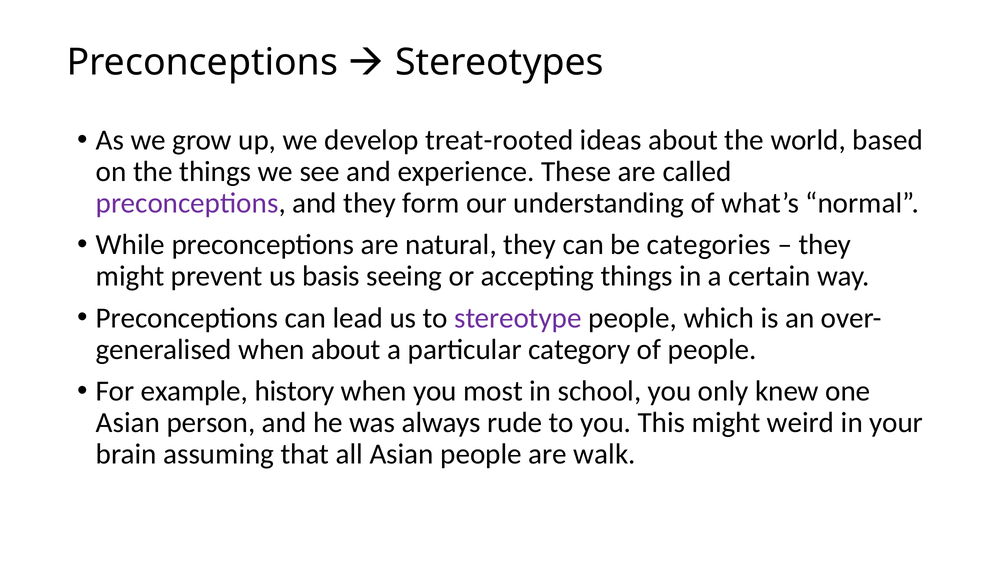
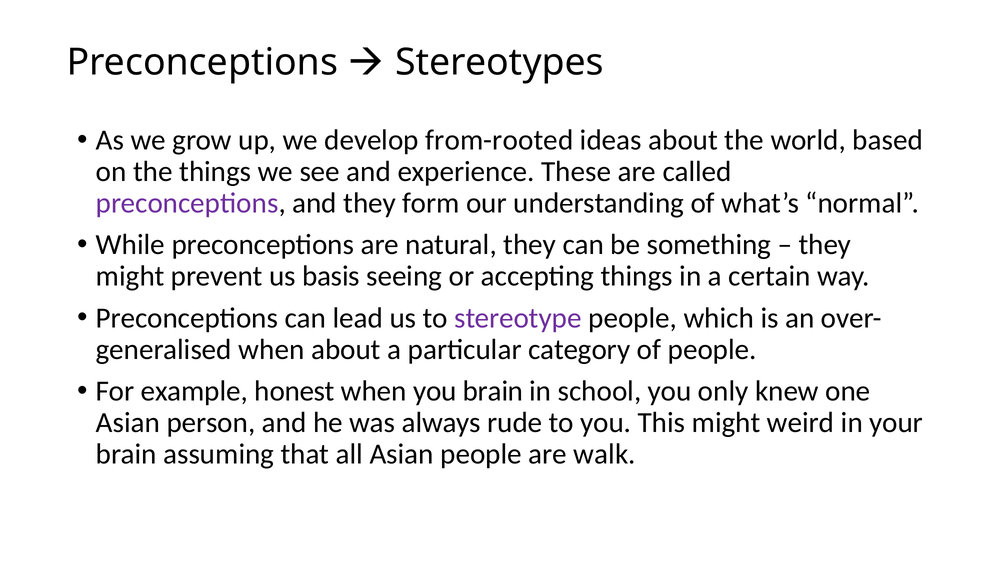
treat-rooted: treat-rooted -> from-rooted
categories: categories -> something
history: history -> honest
you most: most -> brain
